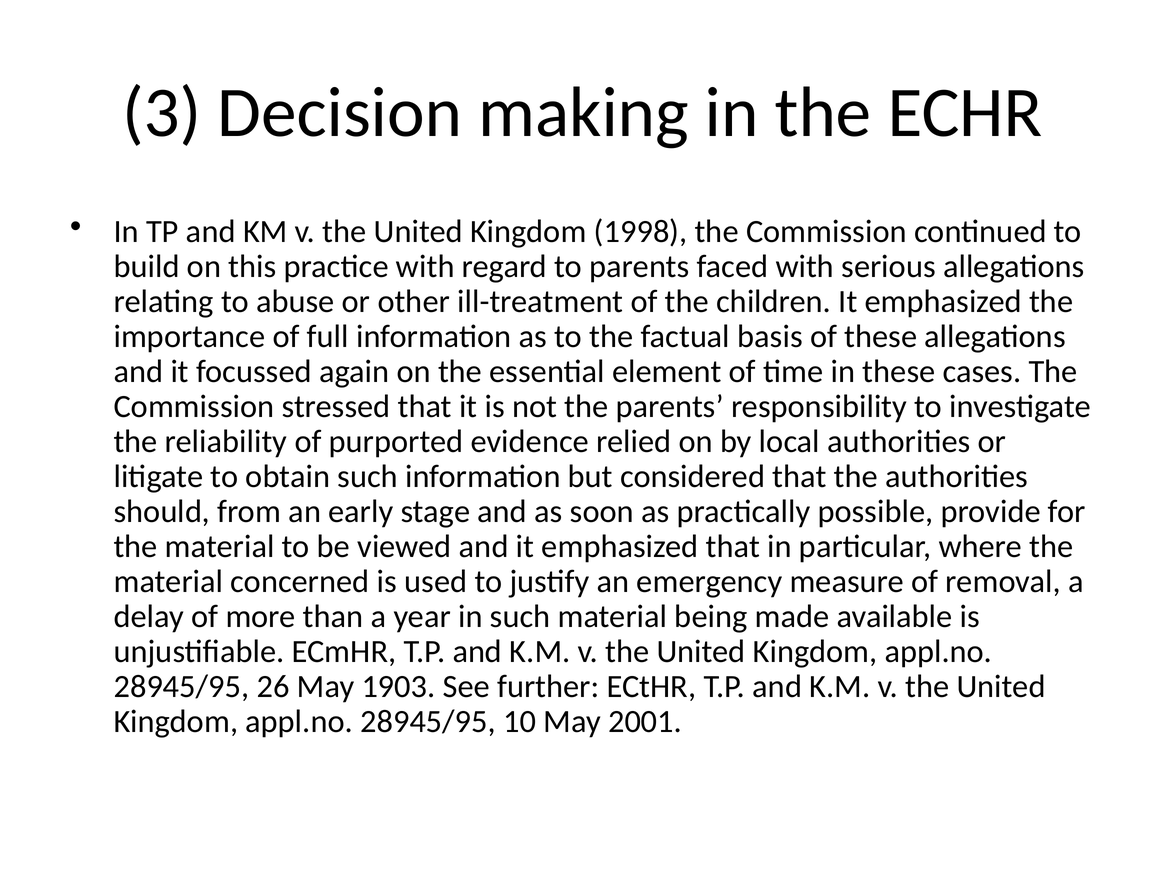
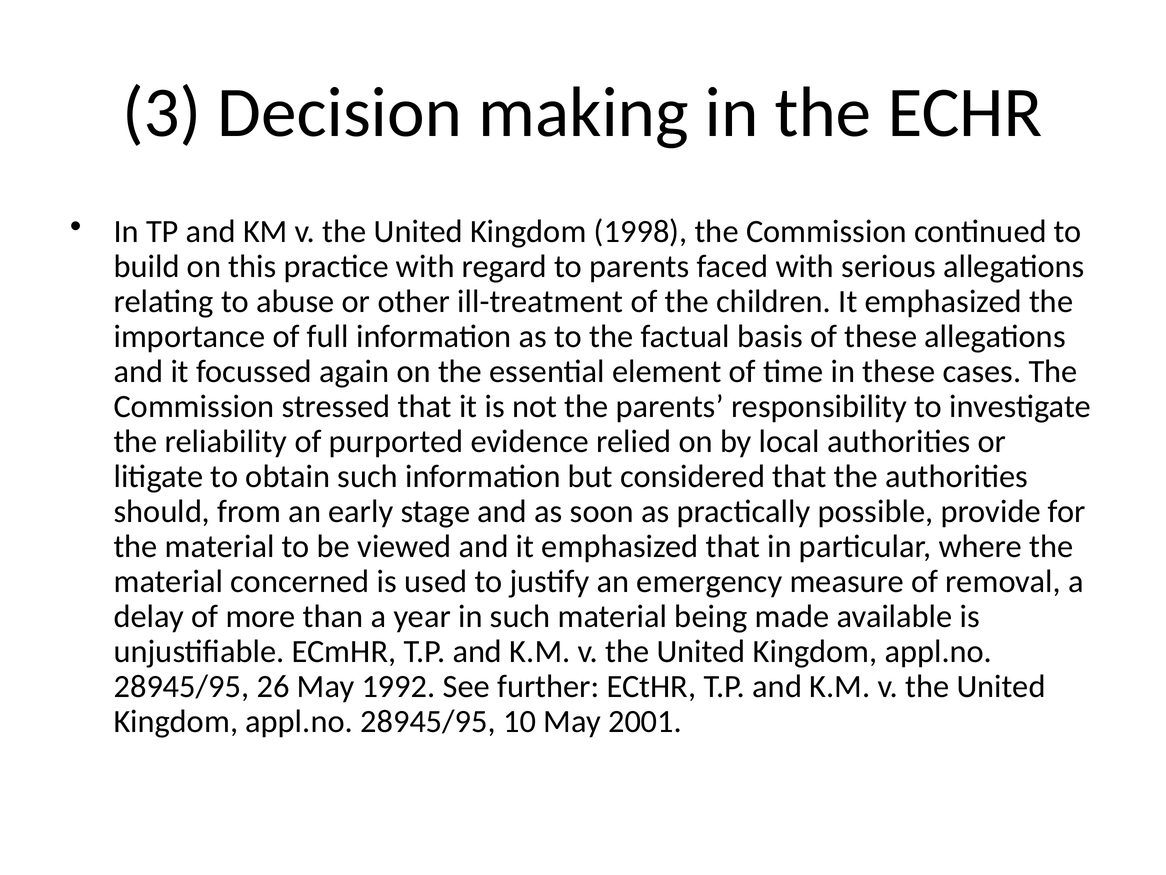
1903: 1903 -> 1992
